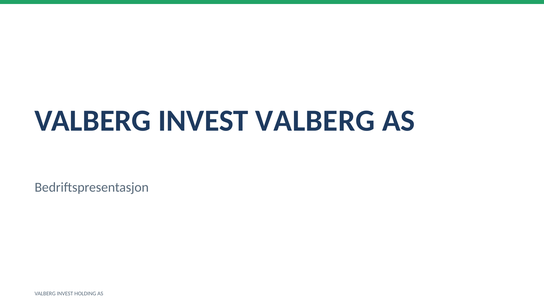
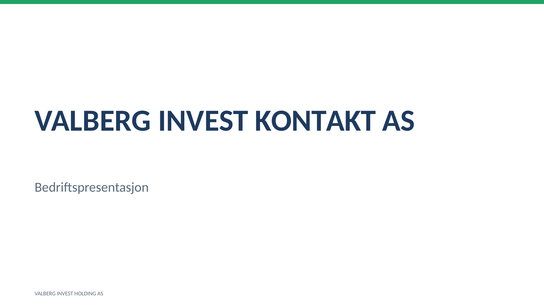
INVEST VALBERG: VALBERG -> KONTAKT
